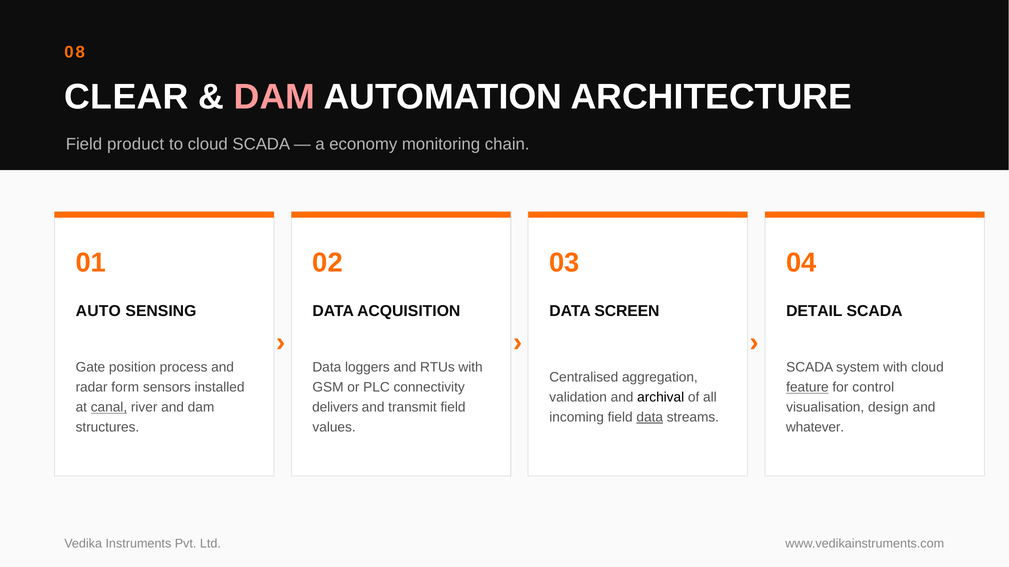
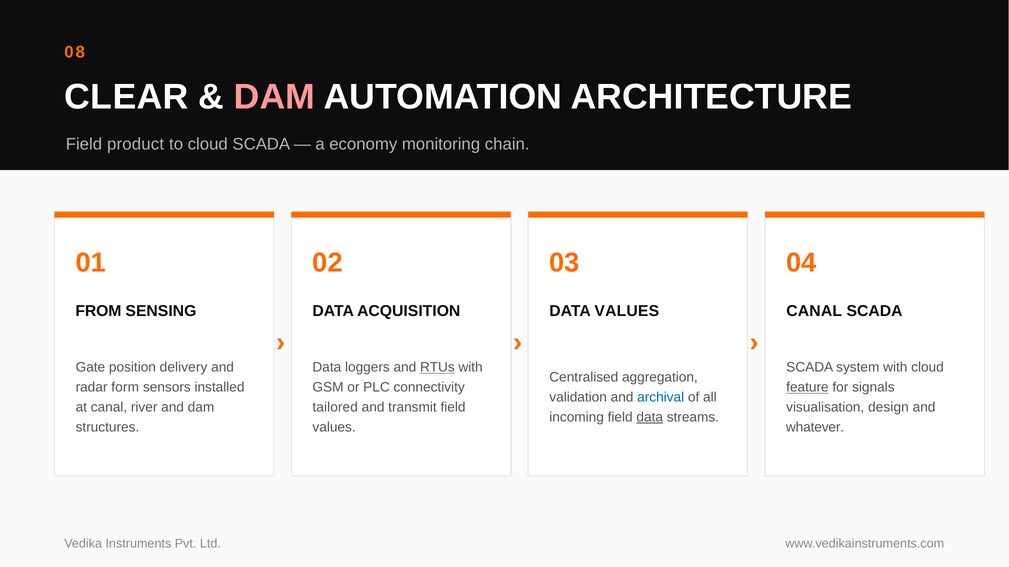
AUTO: AUTO -> FROM
DATA SCREEN: SCREEN -> VALUES
DETAIL at (814, 311): DETAIL -> CANAL
process: process -> delivery
RTUs underline: none -> present
control: control -> signals
archival colour: black -> blue
canal at (109, 408) underline: present -> none
delivers: delivers -> tailored
